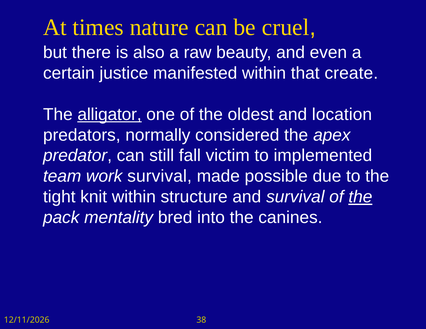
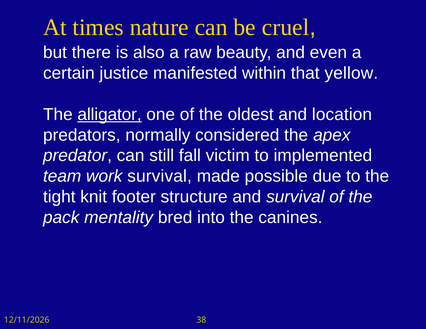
create: create -> yellow
knit within: within -> footer
the at (360, 197) underline: present -> none
